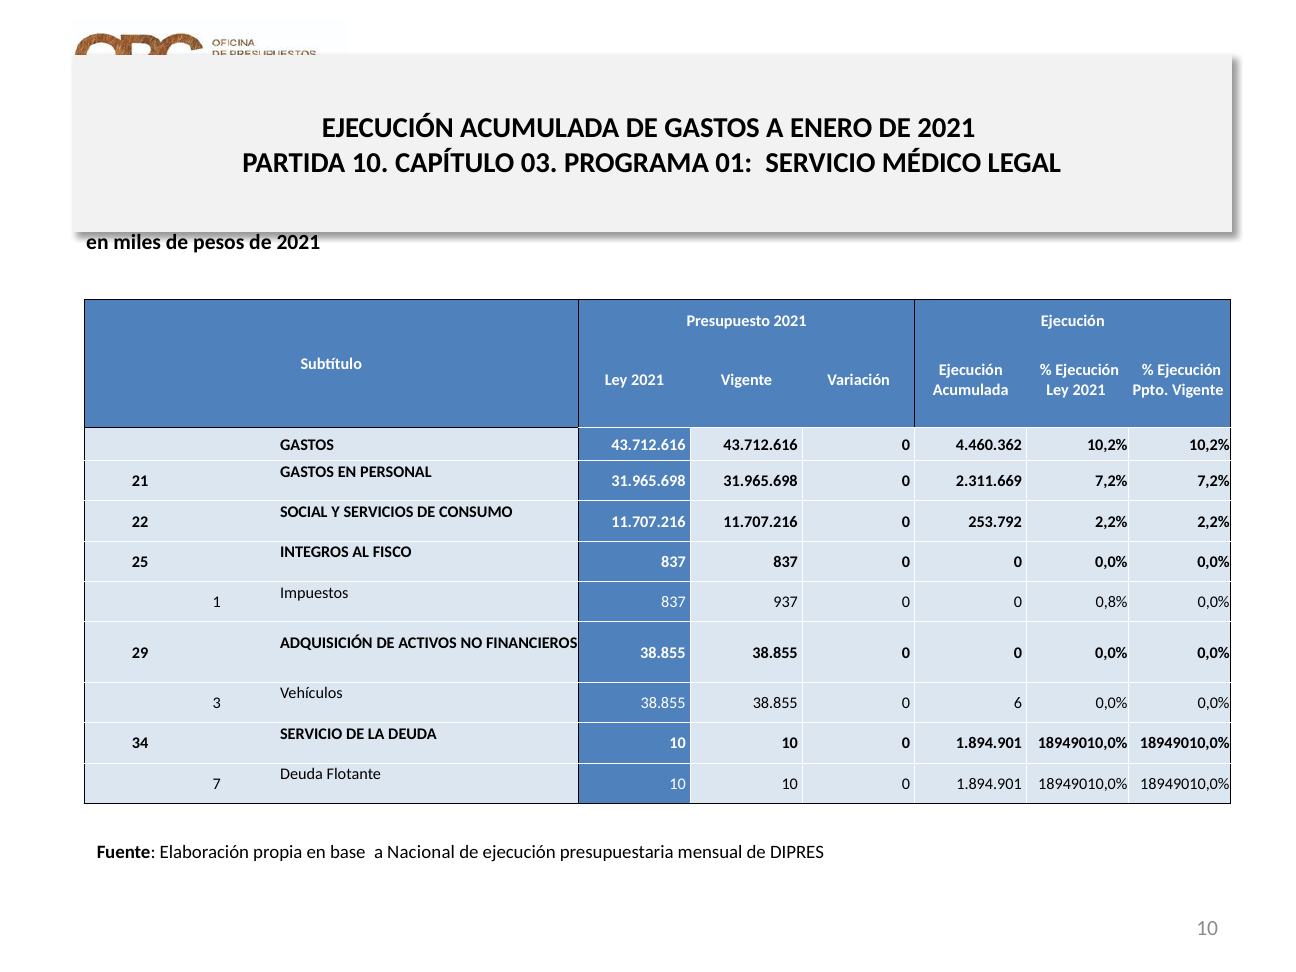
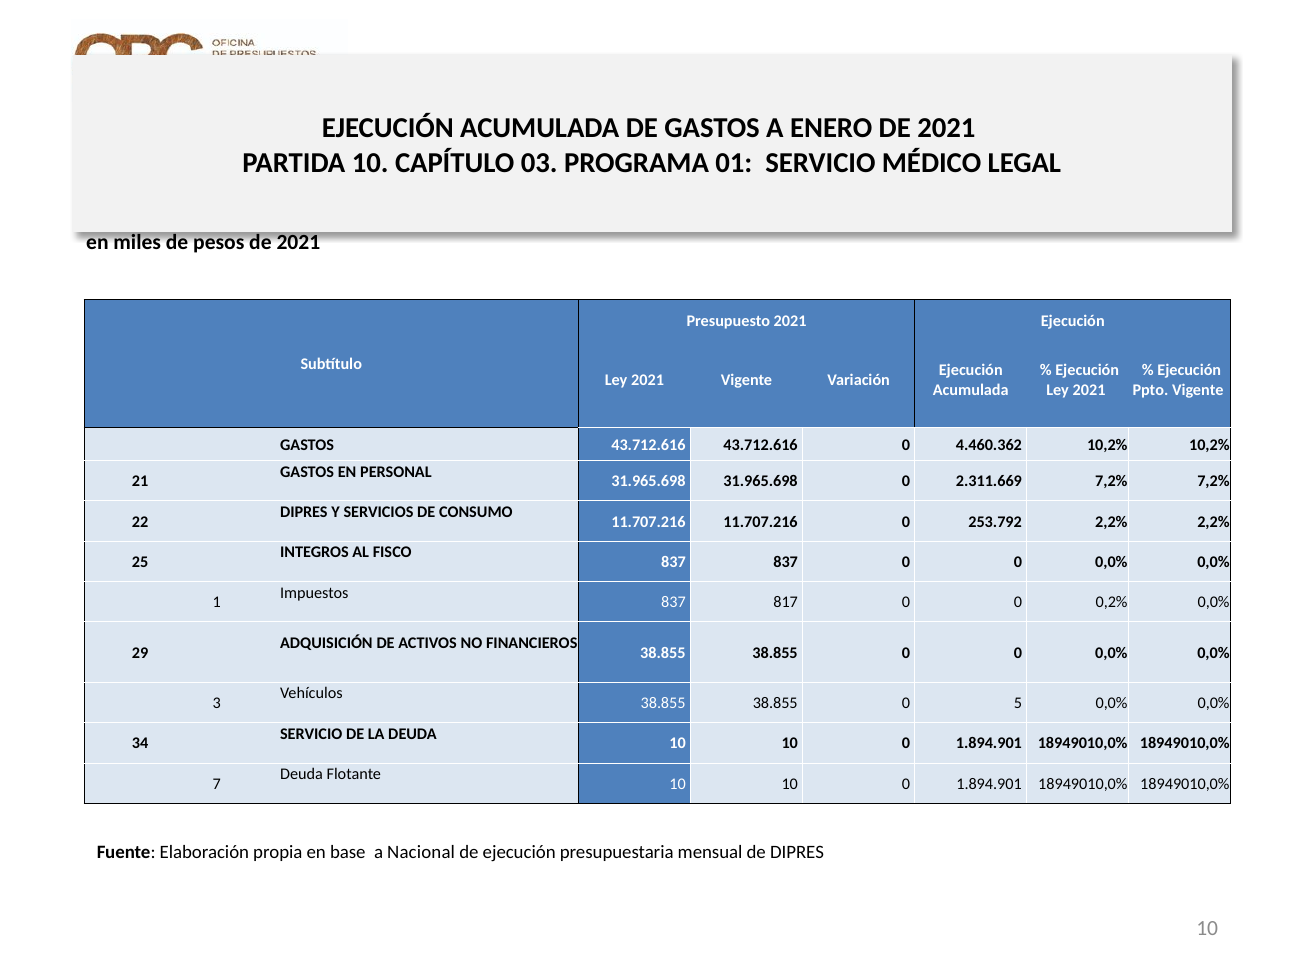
SOCIAL at (304, 512): SOCIAL -> DIPRES
937: 937 -> 817
0,8%: 0,8% -> 0,2%
6: 6 -> 5
